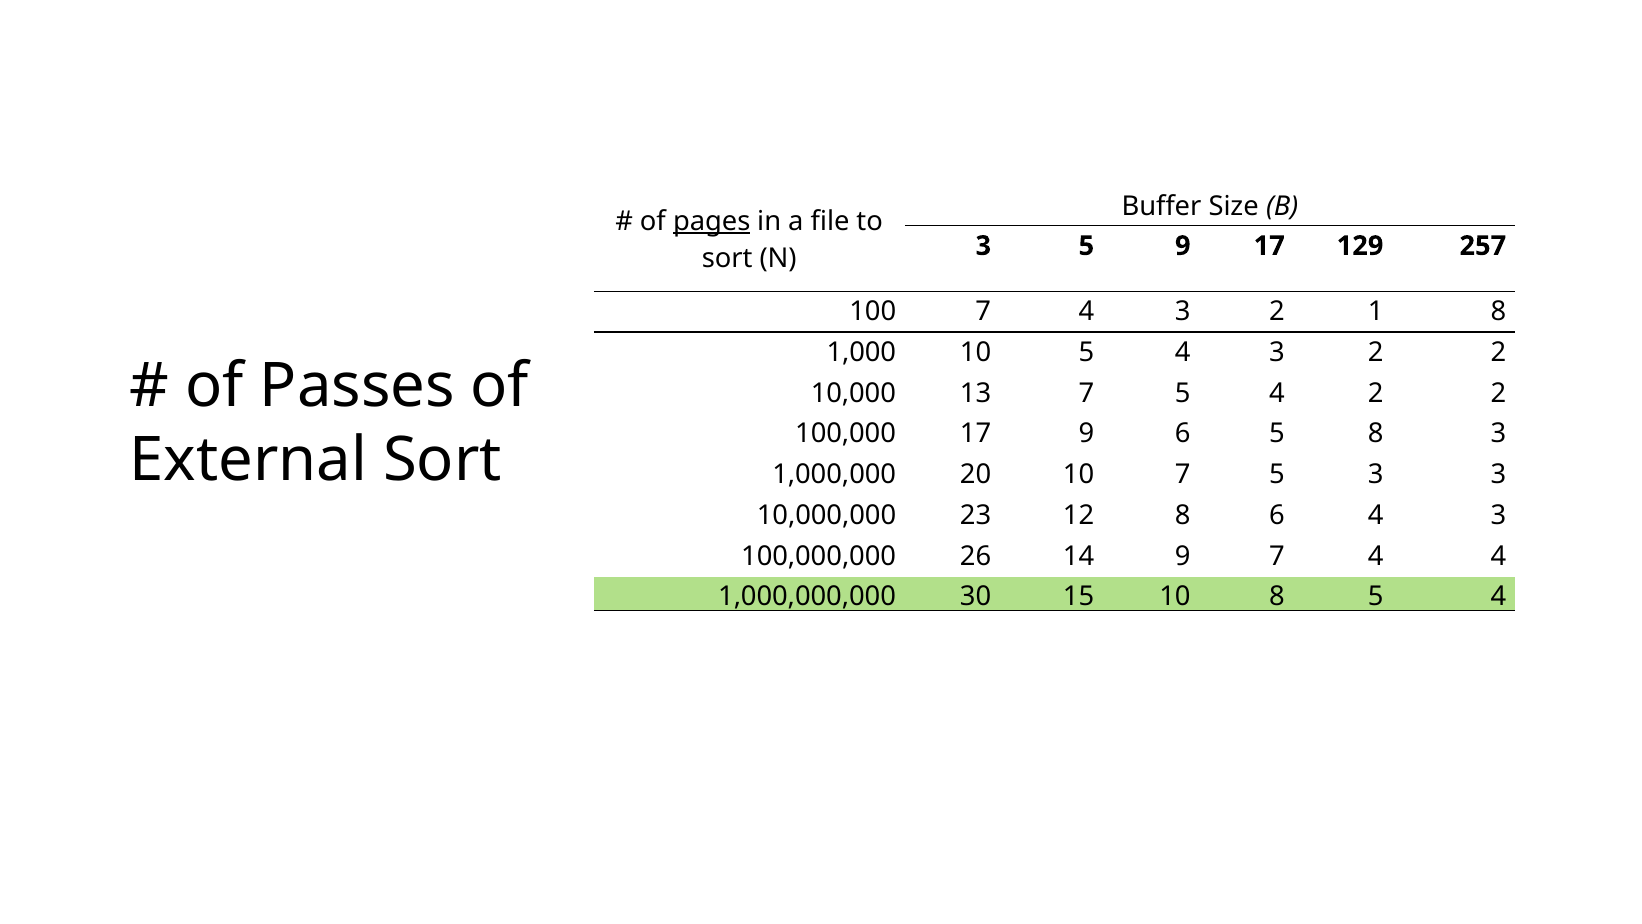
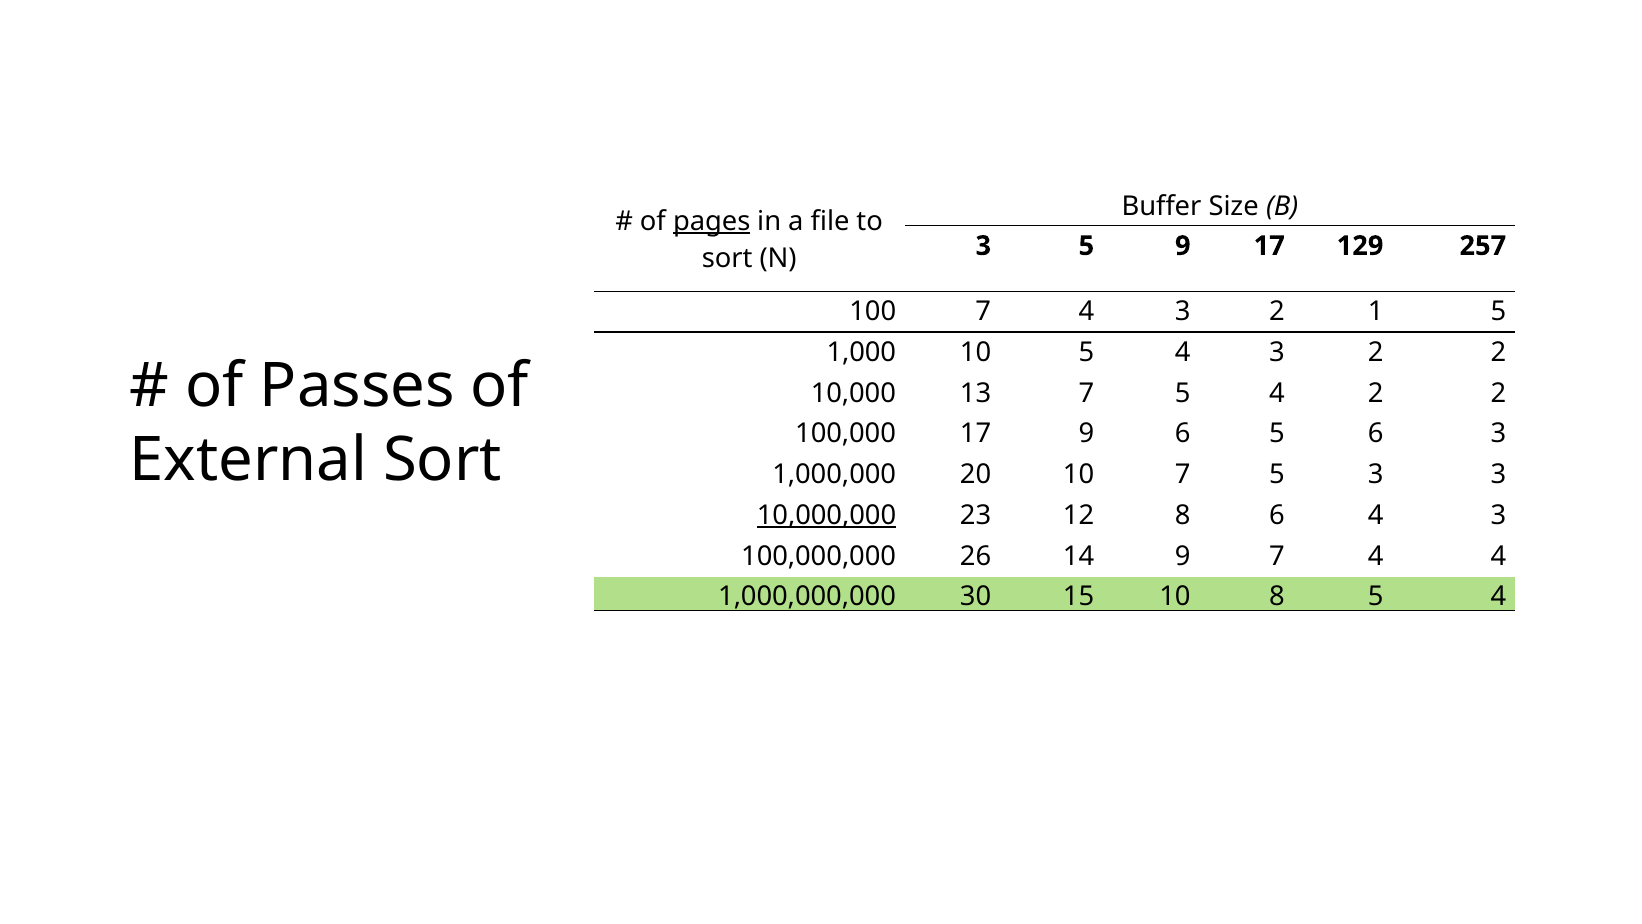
1 8: 8 -> 5
5 8: 8 -> 6
10,000,000 underline: none -> present
